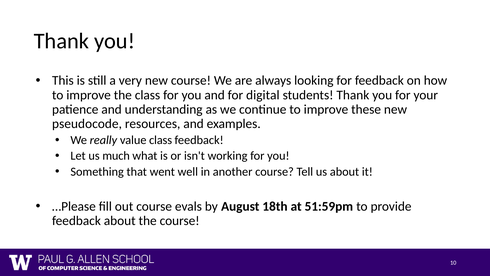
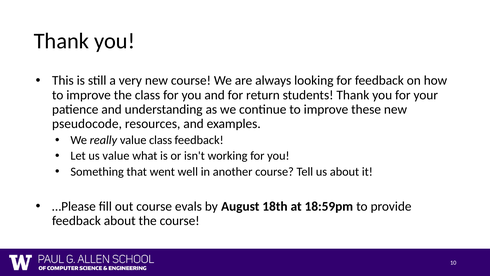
digital: digital -> return
us much: much -> value
51:59pm: 51:59pm -> 18:59pm
